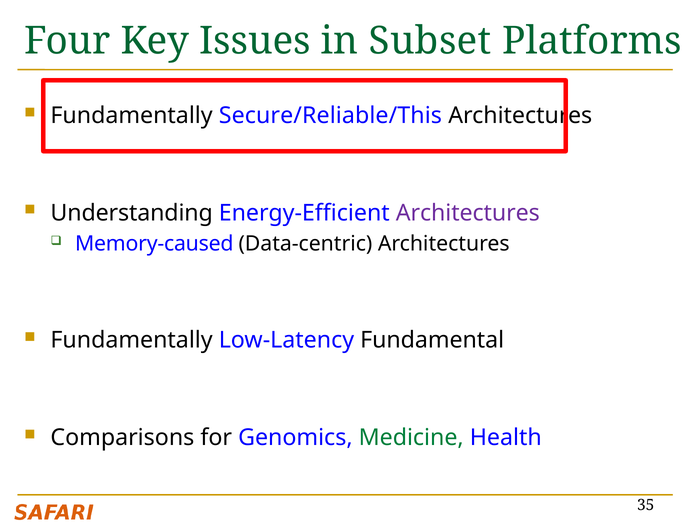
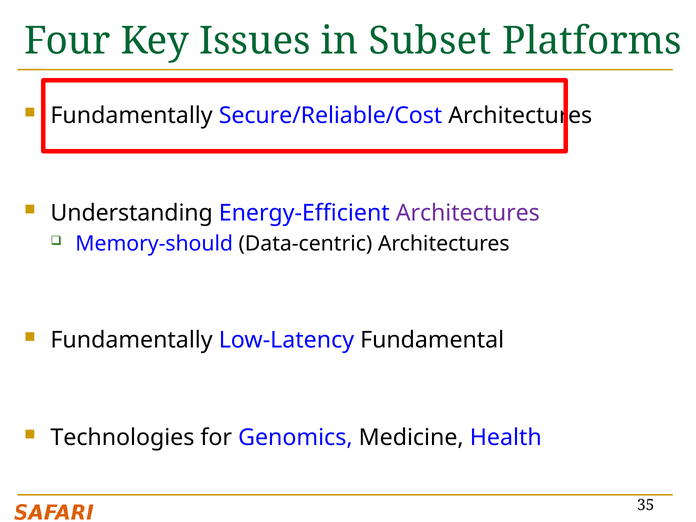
Secure/Reliable/This: Secure/Reliable/This -> Secure/Reliable/Cost
Memory-caused: Memory-caused -> Memory-should
Comparisons: Comparisons -> Technologies
Medicine colour: green -> black
